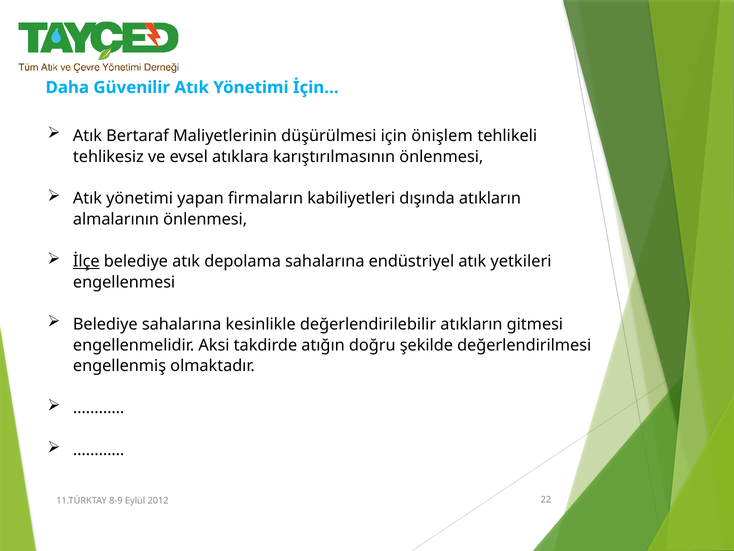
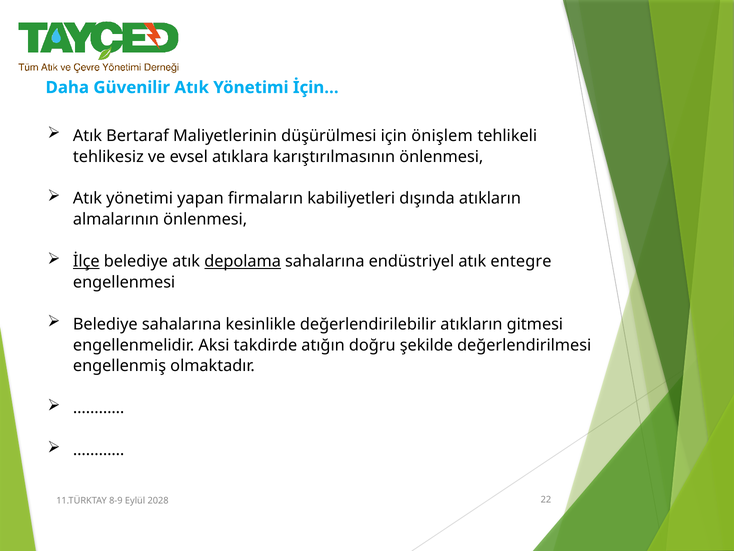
depolama underline: none -> present
yetkileri: yetkileri -> entegre
2012: 2012 -> 2028
